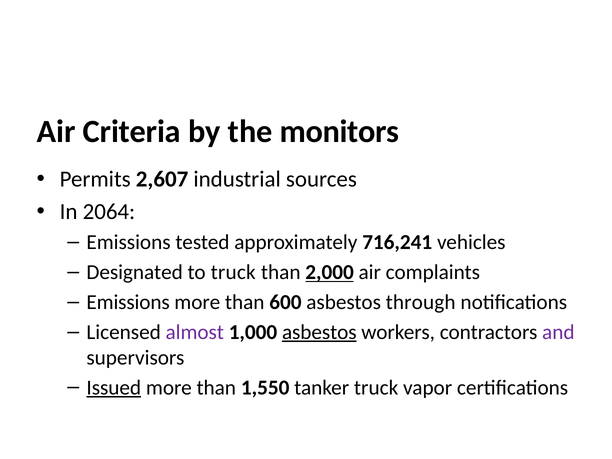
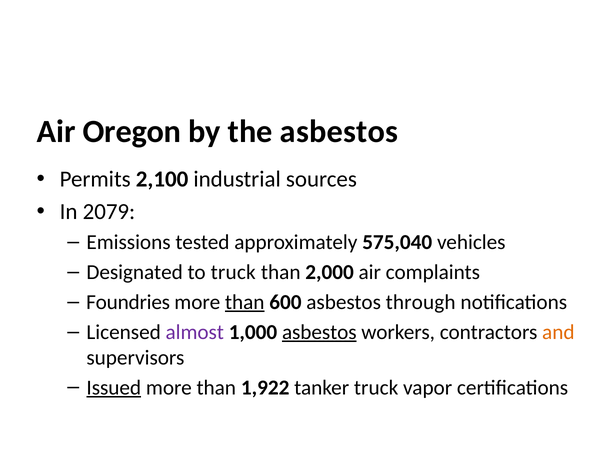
Criteria: Criteria -> Oregon
the monitors: monitors -> asbestos
2,607: 2,607 -> 2,100
2064: 2064 -> 2079
716,241: 716,241 -> 575,040
2,000 underline: present -> none
Emissions at (128, 302): Emissions -> Foundries
than at (245, 302) underline: none -> present
and colour: purple -> orange
1,550: 1,550 -> 1,922
